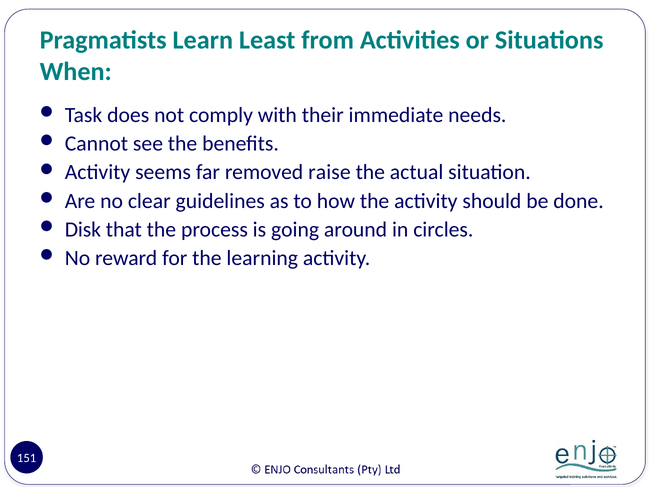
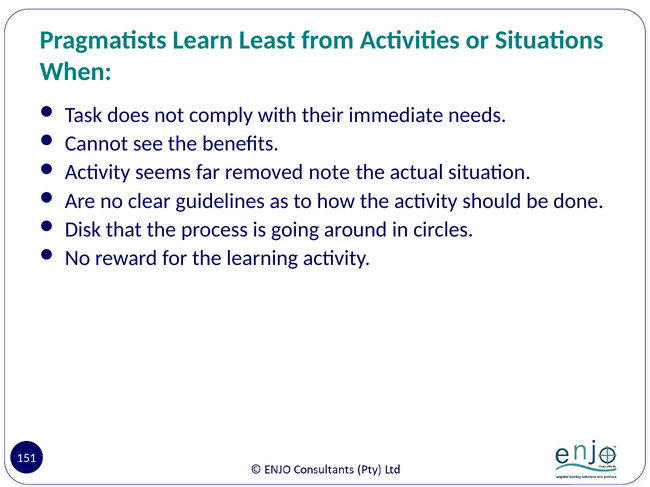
raise: raise -> note
